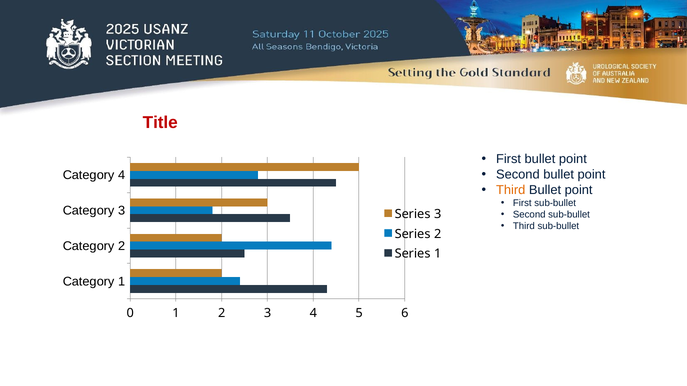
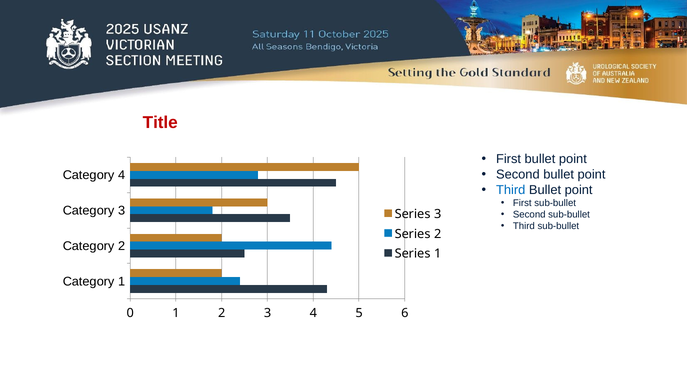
Third at (511, 190) colour: orange -> blue
